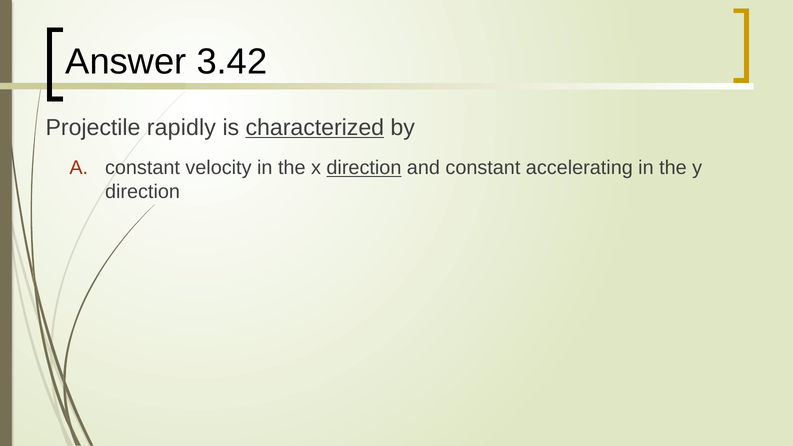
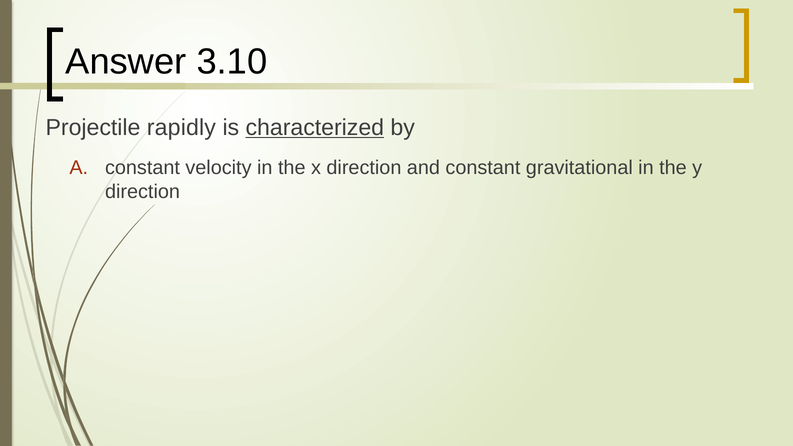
3.42: 3.42 -> 3.10
direction at (364, 168) underline: present -> none
accelerating: accelerating -> gravitational
